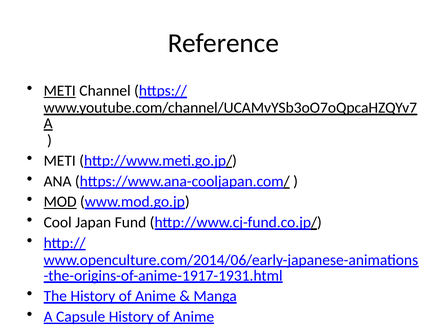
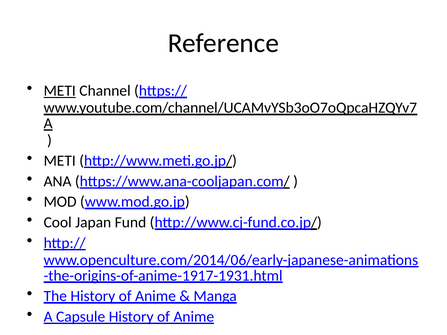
MOD underline: present -> none
